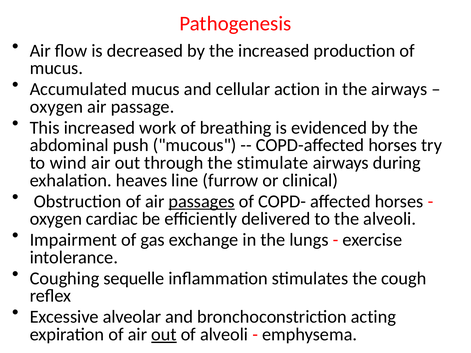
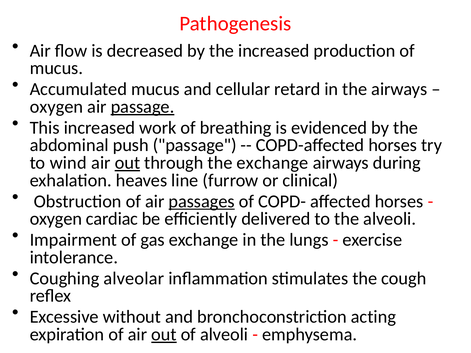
action: action -> retard
passage at (143, 107) underline: none -> present
push mucous: mucous -> passage
out at (127, 163) underline: none -> present
the stimulate: stimulate -> exchange
sequelle: sequelle -> alveolar
alveolar: alveolar -> without
